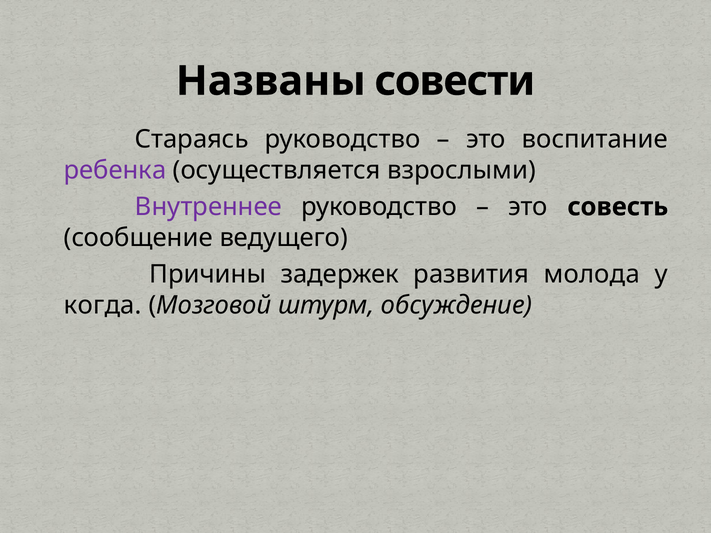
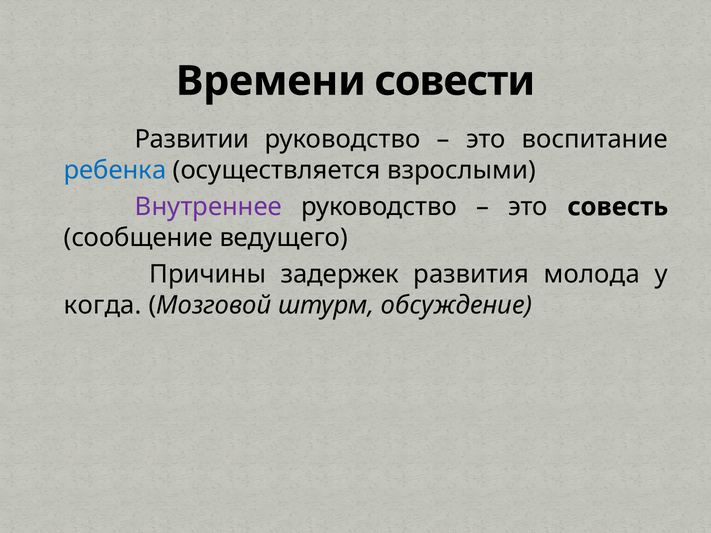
Названы: Названы -> Времени
Стараясь: Стараясь -> Развитии
ребенка colour: purple -> blue
